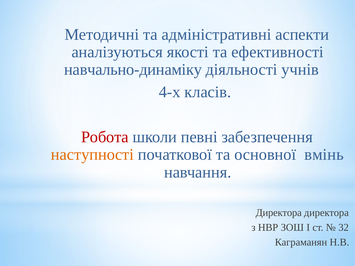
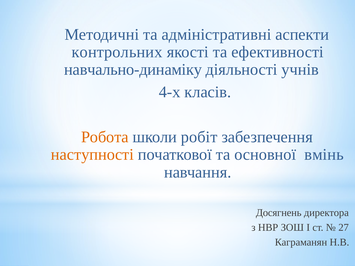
аналізуються: аналізуються -> контрольних
Робота colour: red -> orange
певні: певні -> робіт
Директора at (279, 213): Директора -> Досягнень
32: 32 -> 27
